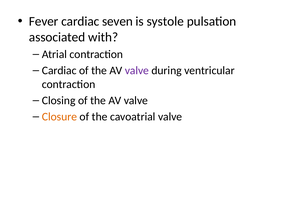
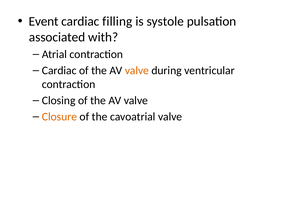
Fever: Fever -> Event
seven: seven -> filling
valve at (137, 70) colour: purple -> orange
